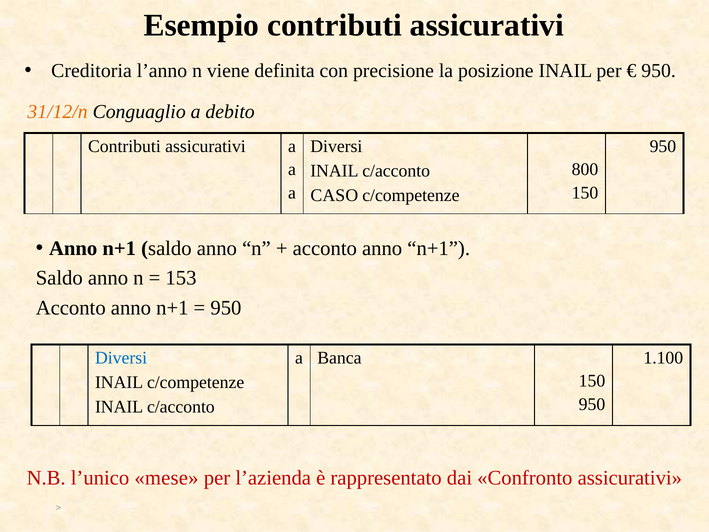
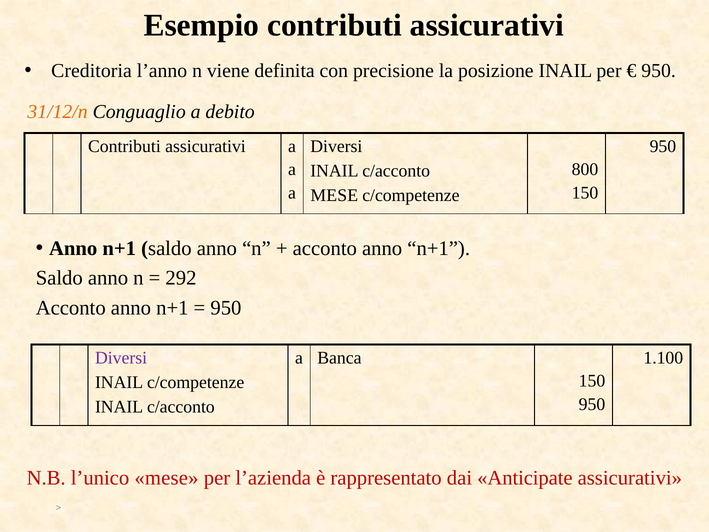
CASO at (334, 195): CASO -> MESE
153: 153 -> 292
Diversi at (121, 358) colour: blue -> purple
Confronto: Confronto -> Anticipate
